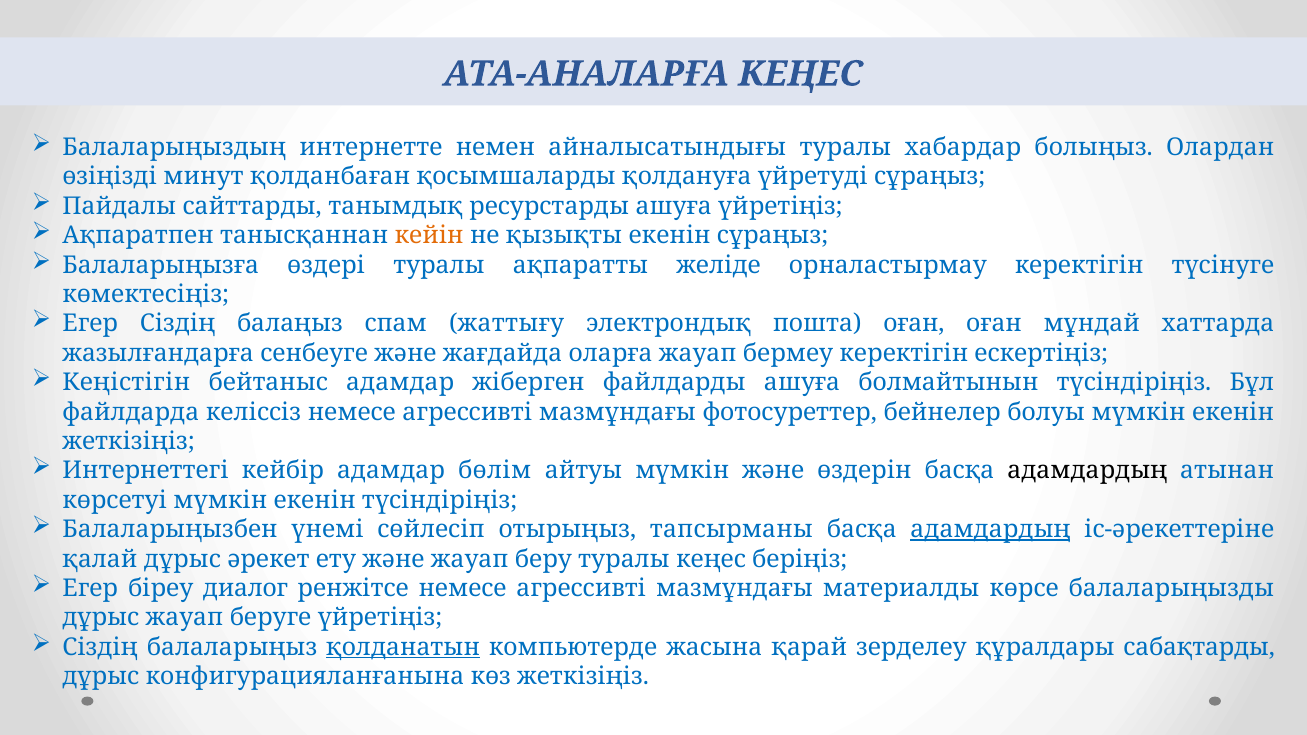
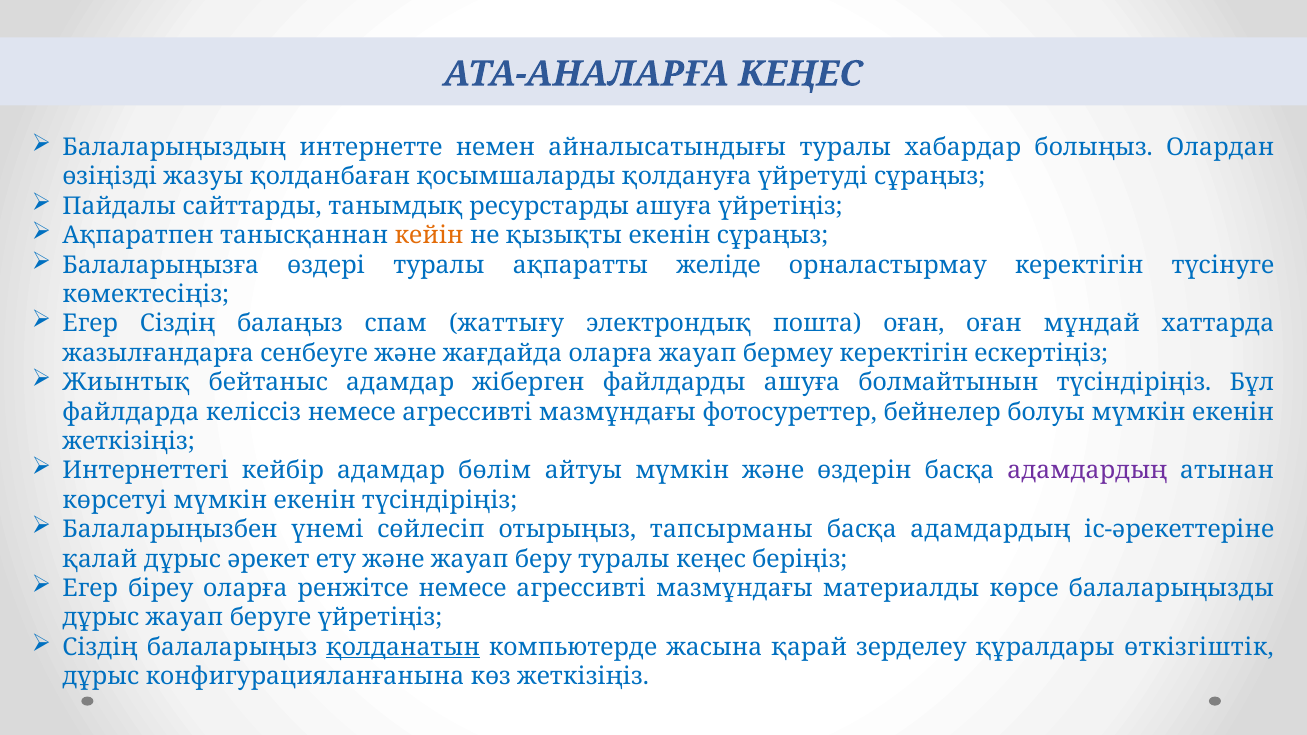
минут: минут -> жазуы
Кеңістігін: Кеңістігін -> Жиынтық
адамдардың at (1087, 471) colour: black -> purple
адамдардың at (990, 530) underline: present -> none
біреу диалог: диалог -> оларға
сабақтарды: сабақтарды -> өткізгіштік
